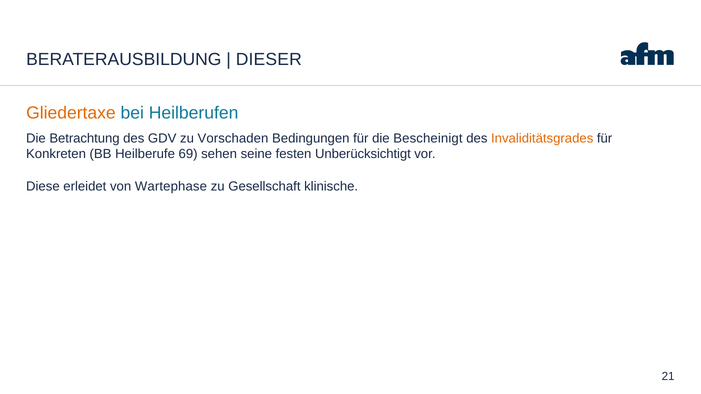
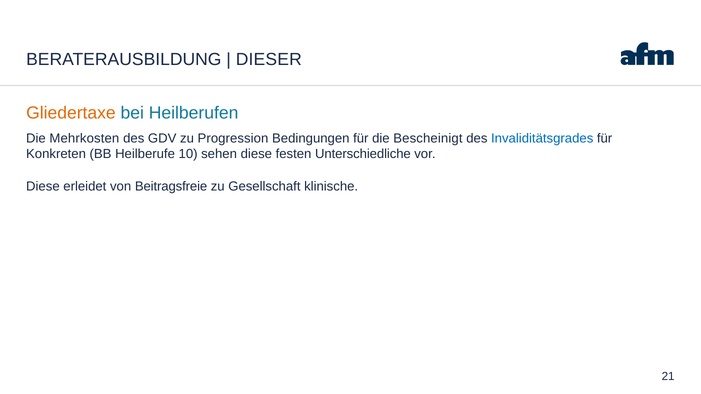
Betrachtung: Betrachtung -> Mehrkosten
Vorschaden: Vorschaden -> Progression
Invaliditätsgrades colour: orange -> blue
69: 69 -> 10
sehen seine: seine -> diese
Unberücksichtigt: Unberücksichtigt -> Unterschiedliche
Wartephase: Wartephase -> Beitragsfreie
